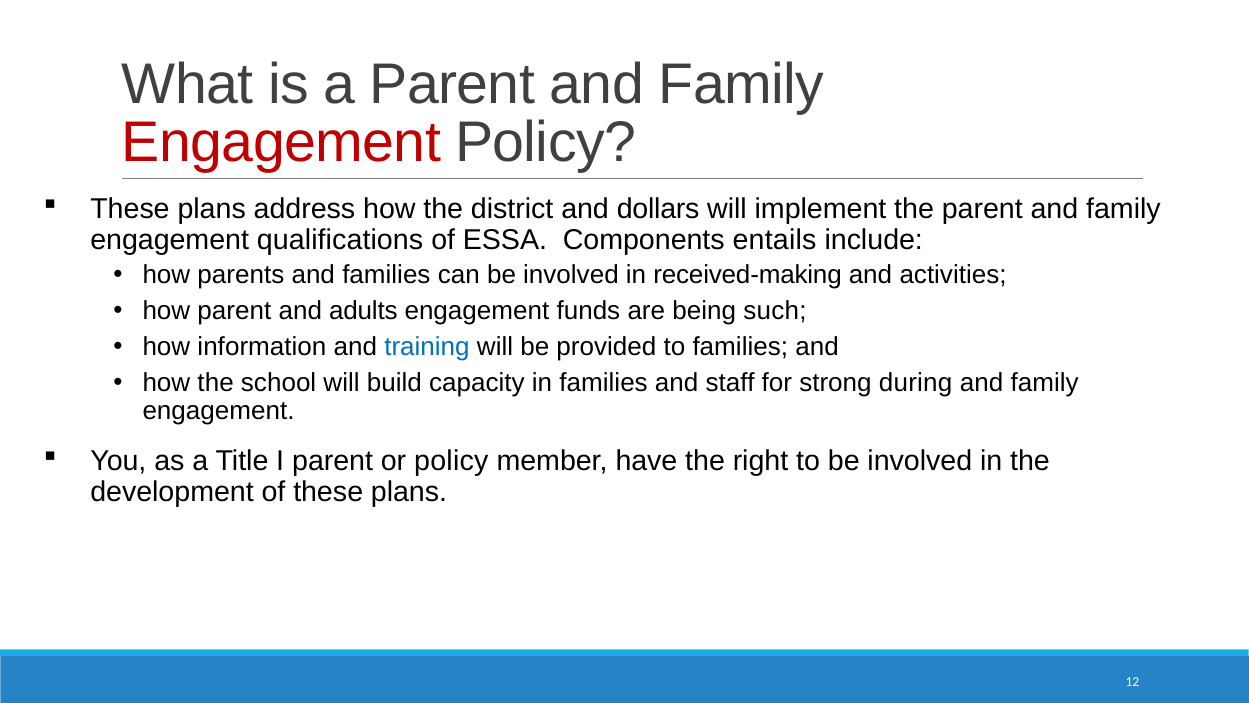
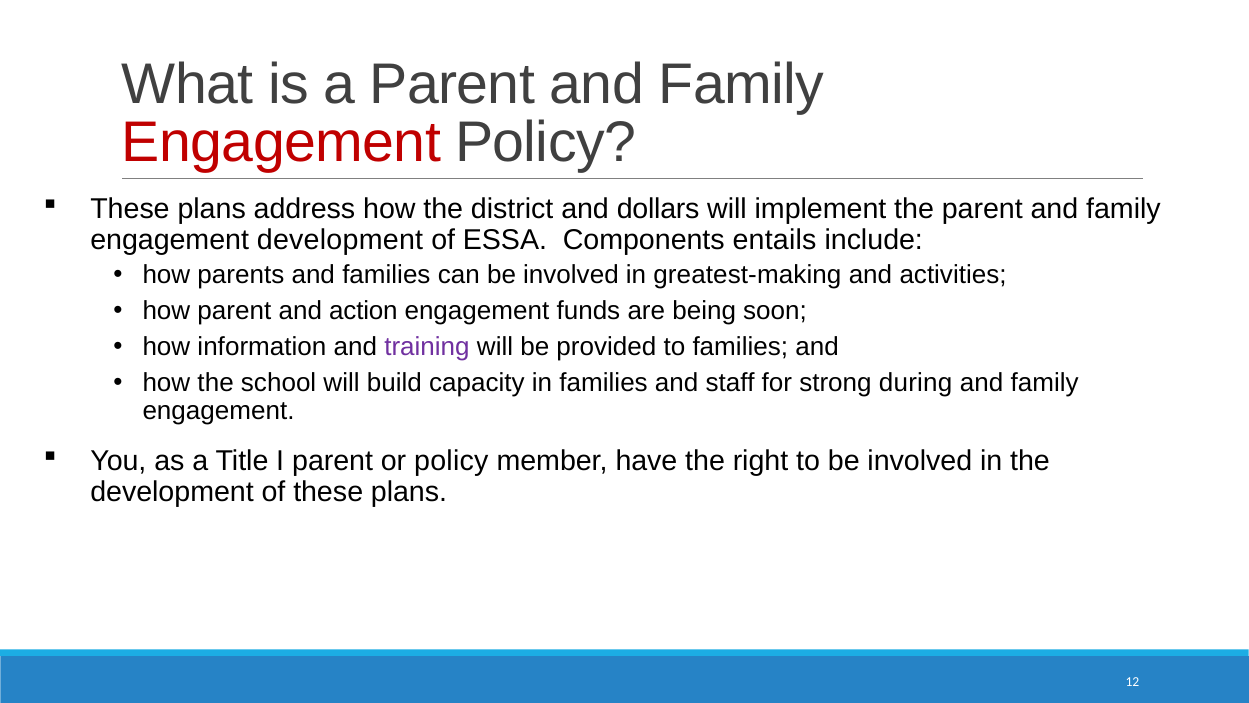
engagement qualifications: qualifications -> development
received-making: received-making -> greatest-making
adults: adults -> action
such: such -> soon
training colour: blue -> purple
